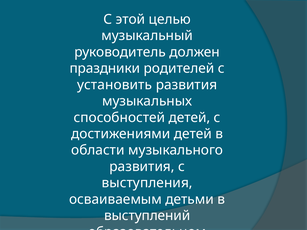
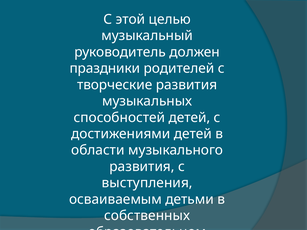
установить: установить -> творческие
выступлений: выступлений -> собственных
